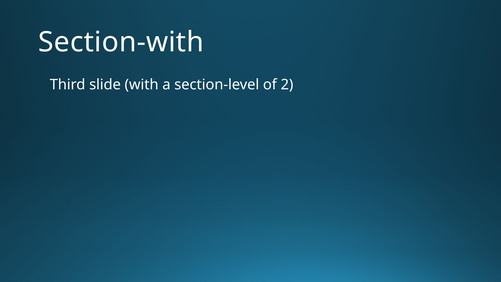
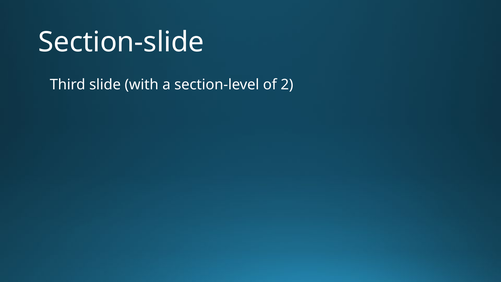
Section-with: Section-with -> Section-slide
